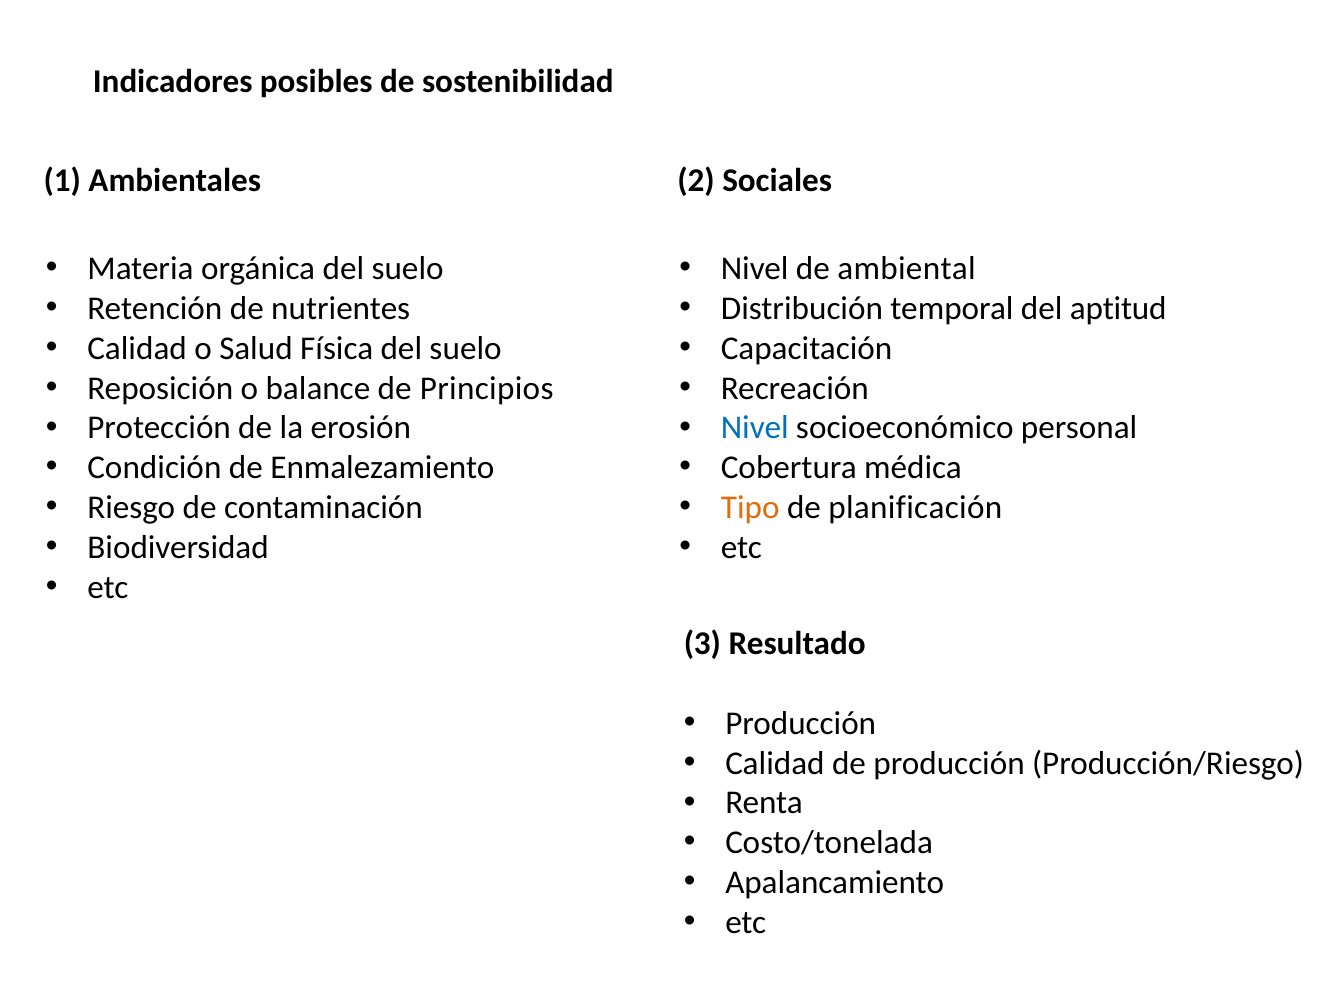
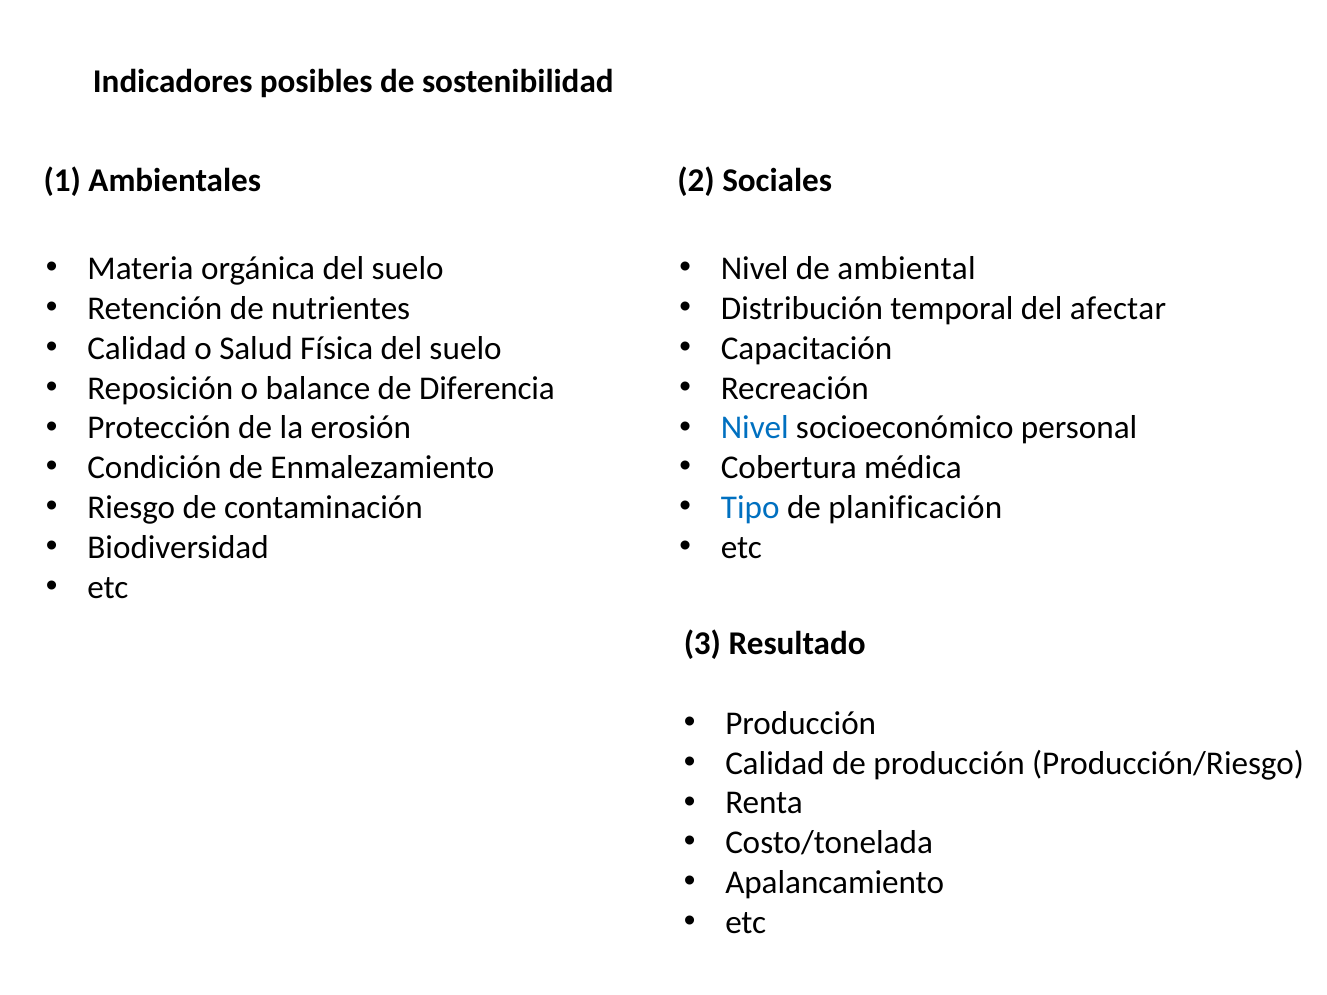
aptitud: aptitud -> afectar
Principios: Principios -> Diferencia
Tipo colour: orange -> blue
